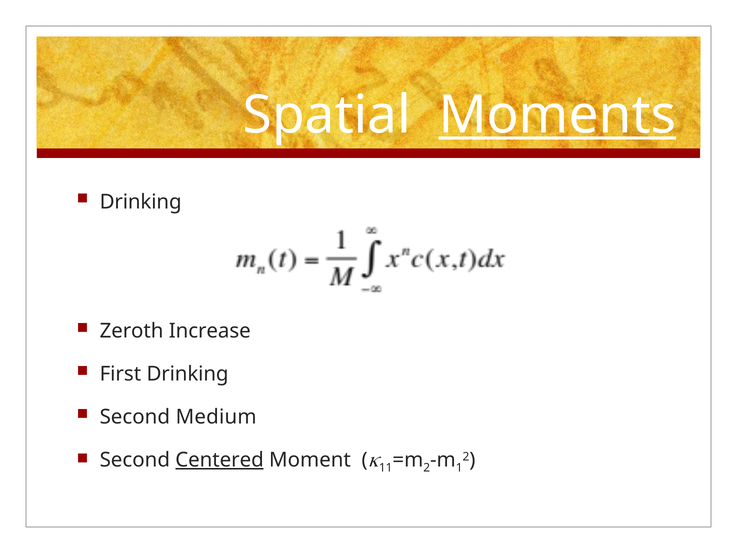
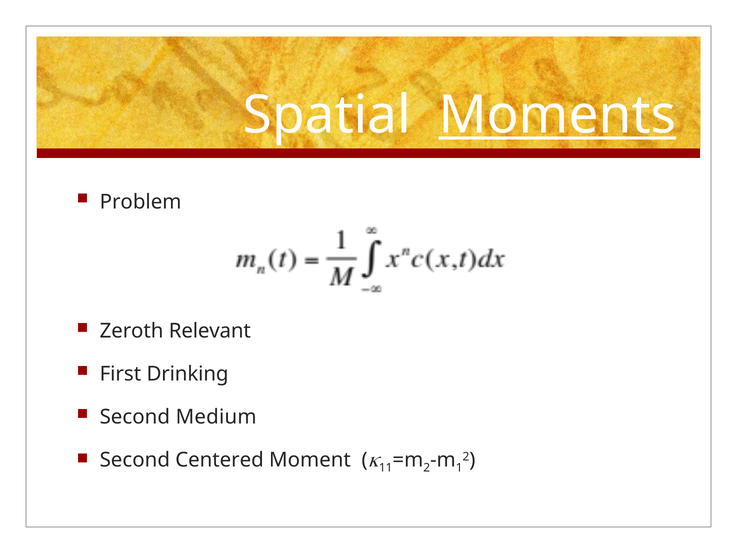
Drinking at (141, 202): Drinking -> Problem
Increase: Increase -> Relevant
Centered underline: present -> none
